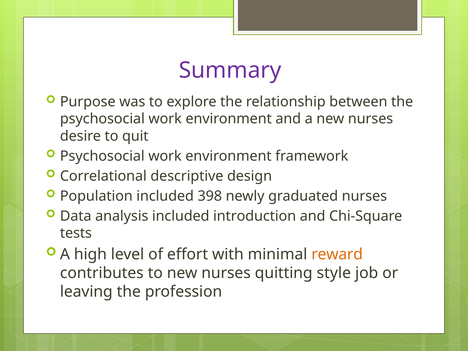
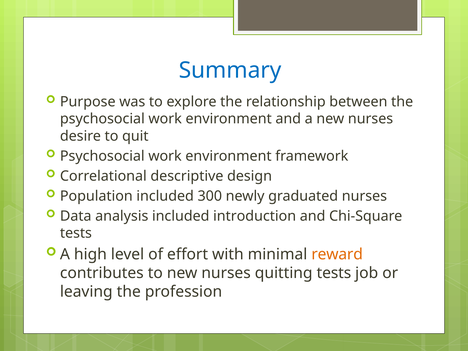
Summary colour: purple -> blue
398: 398 -> 300
quitting style: style -> tests
